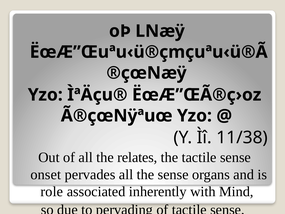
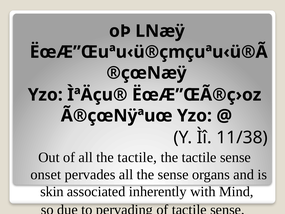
all the relates: relates -> tactile
role: role -> skin
